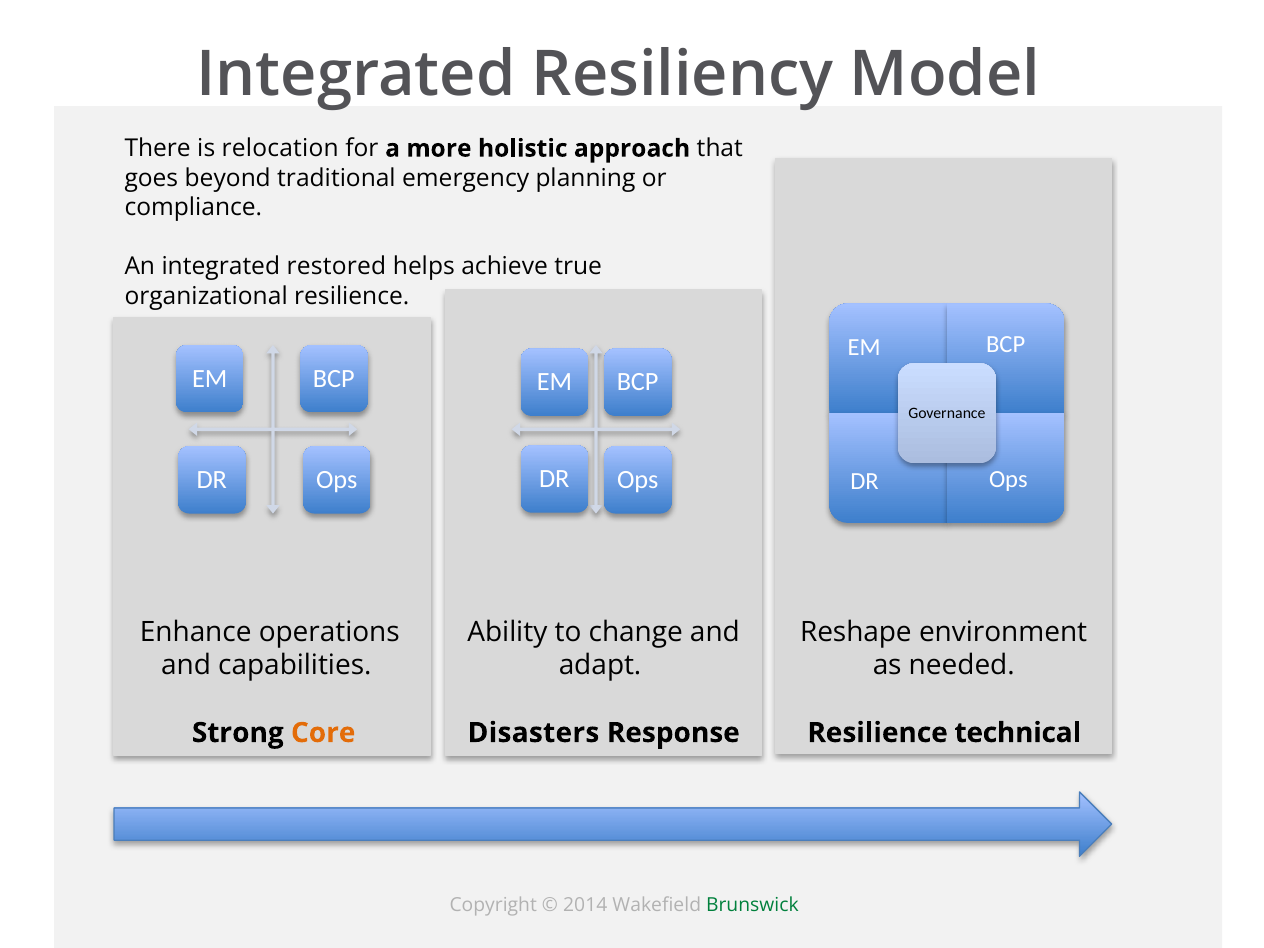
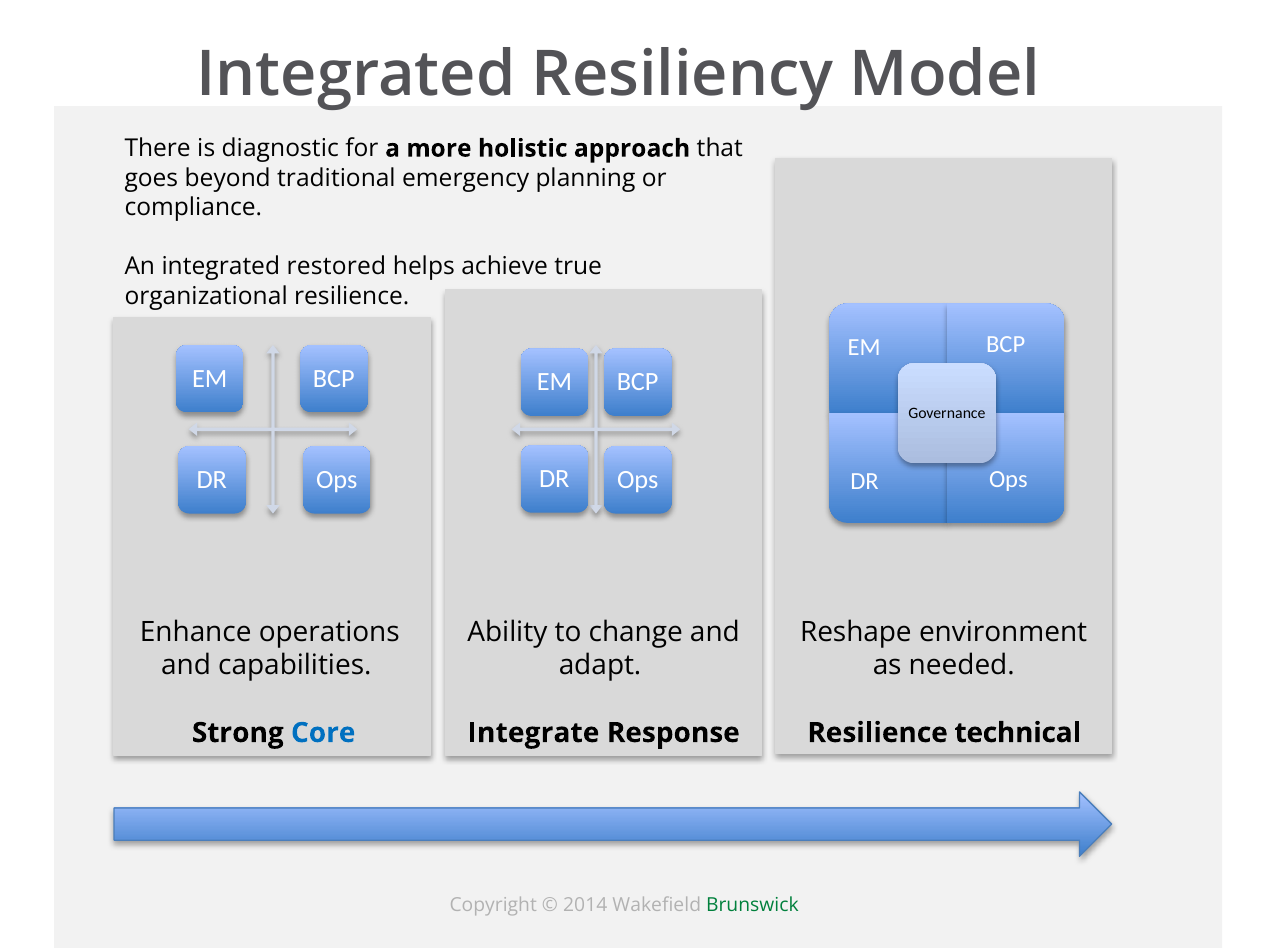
relocation: relocation -> diagnostic
Core colour: orange -> blue
Disasters: Disasters -> Integrate
